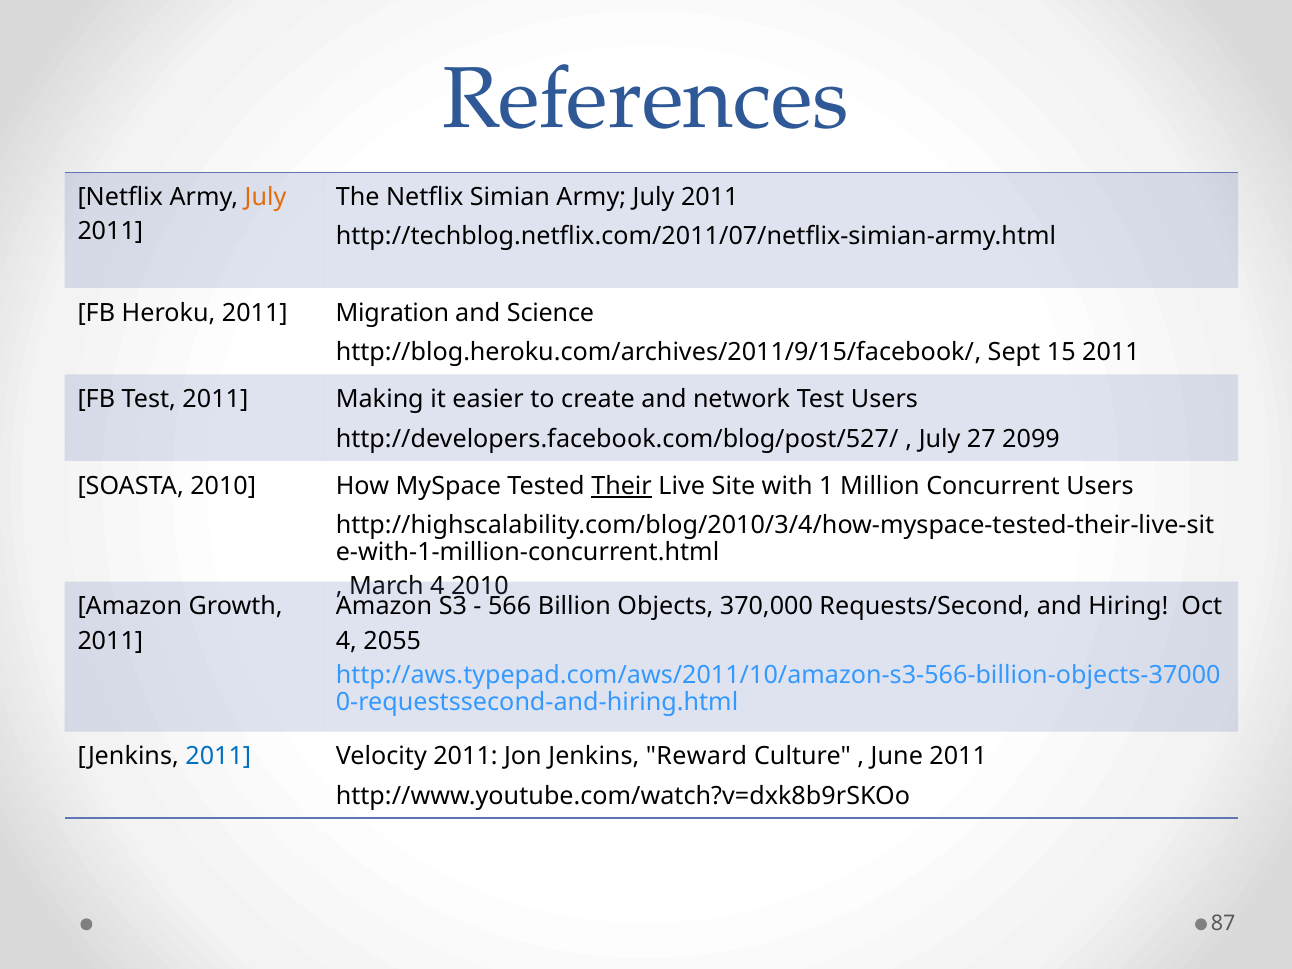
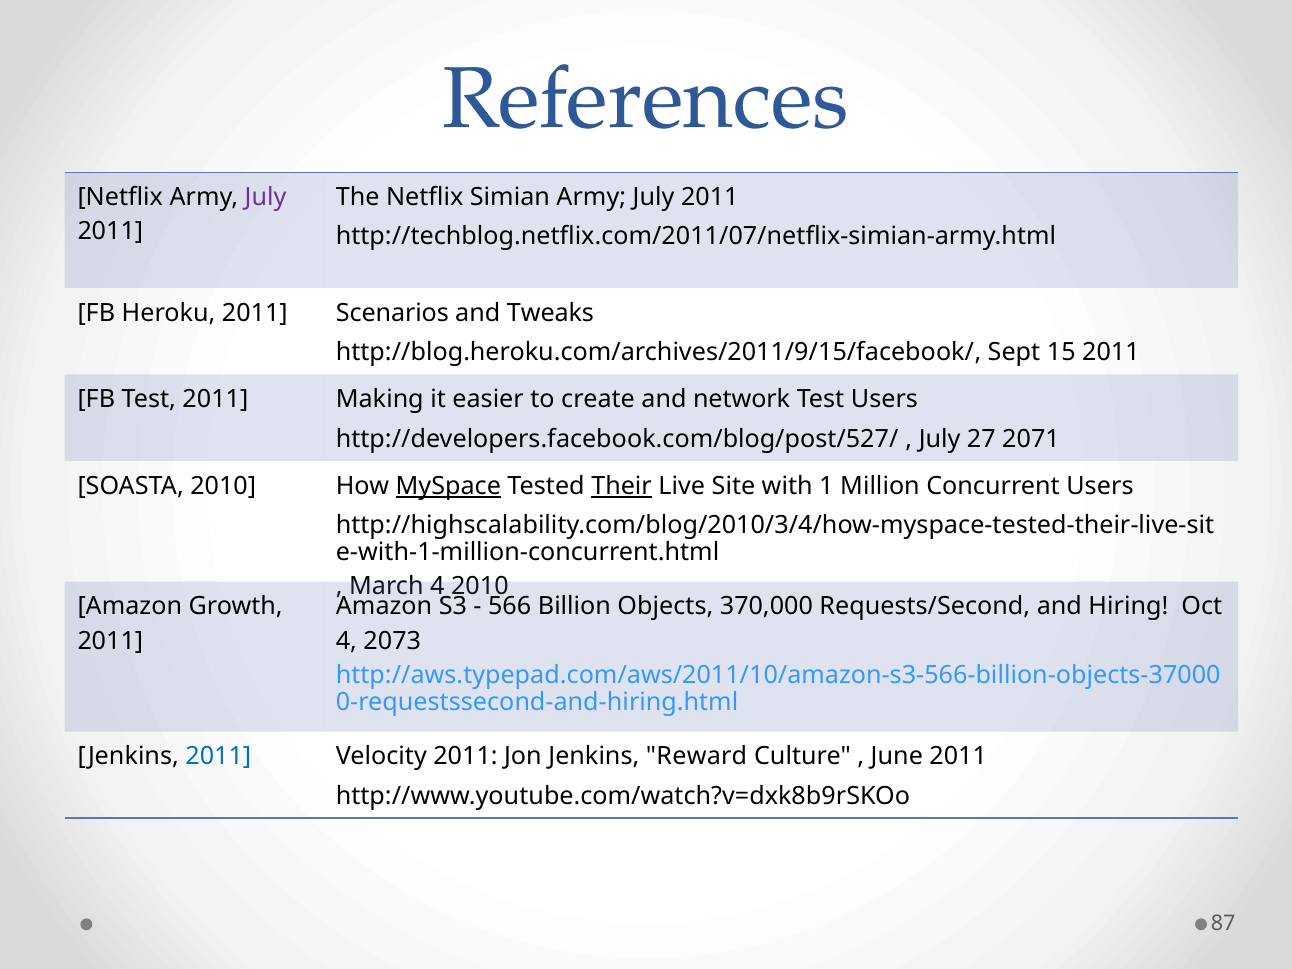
July at (266, 197) colour: orange -> purple
Migration: Migration -> Scenarios
Science: Science -> Tweaks
2099: 2099 -> 2071
MySpace underline: none -> present
2055: 2055 -> 2073
